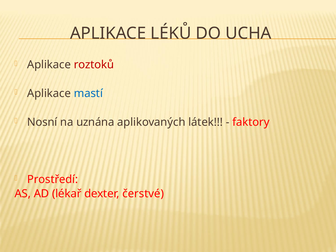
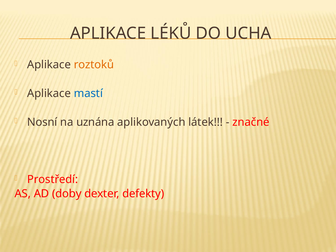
roztoků colour: red -> orange
faktory: faktory -> značné
lékař: lékař -> doby
čerstvé: čerstvé -> defekty
